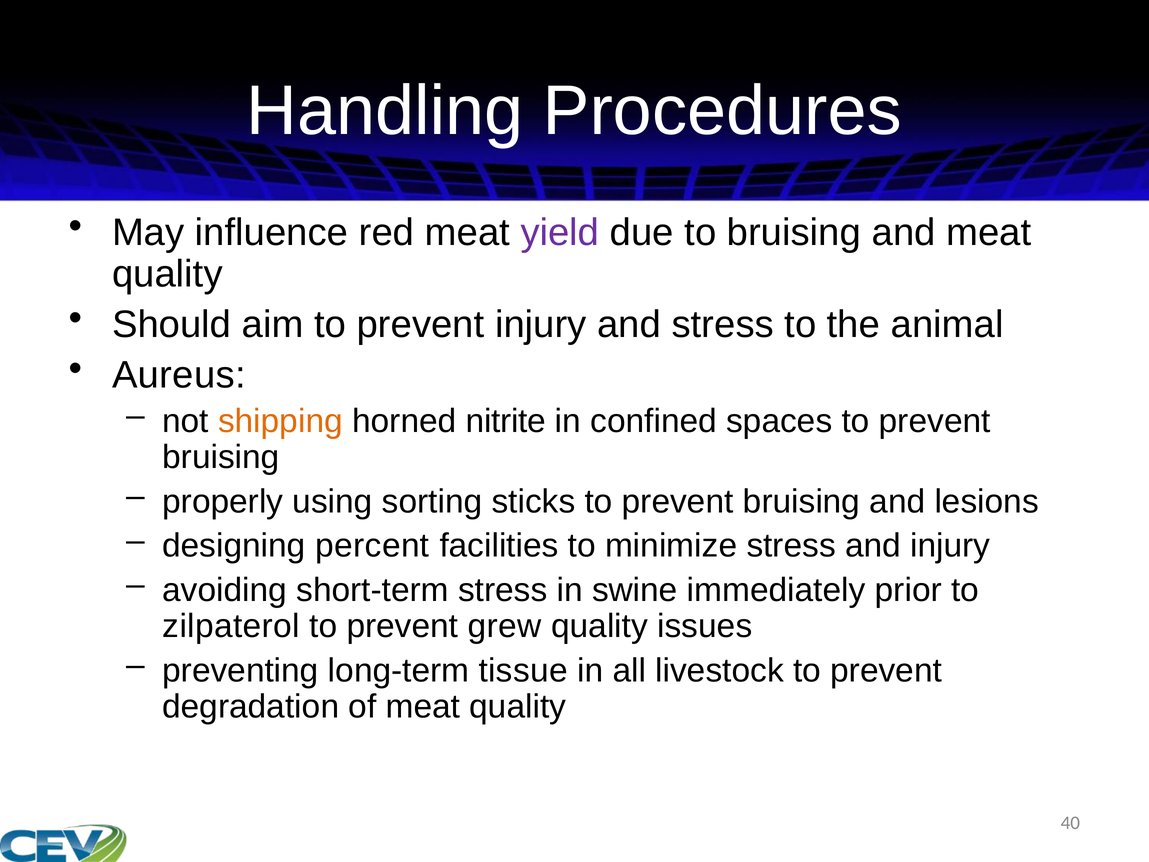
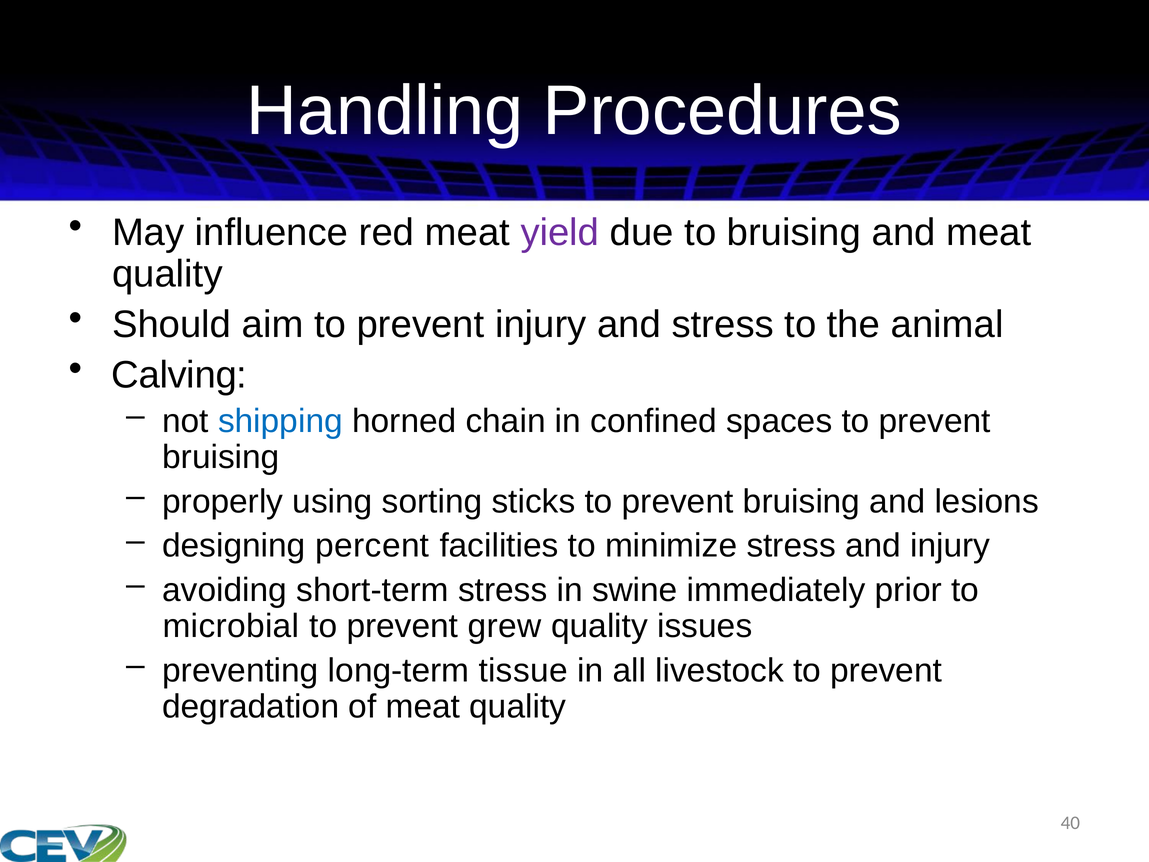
Aureus: Aureus -> Calving
shipping colour: orange -> blue
nitrite: nitrite -> chain
zilpaterol: zilpaterol -> microbial
